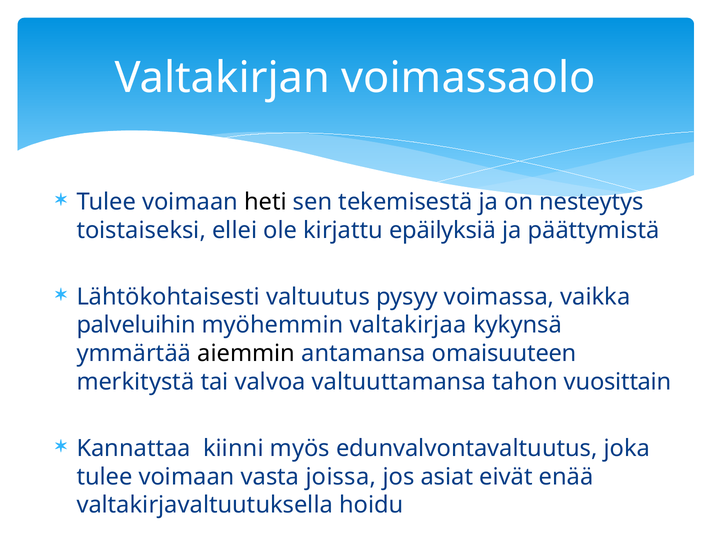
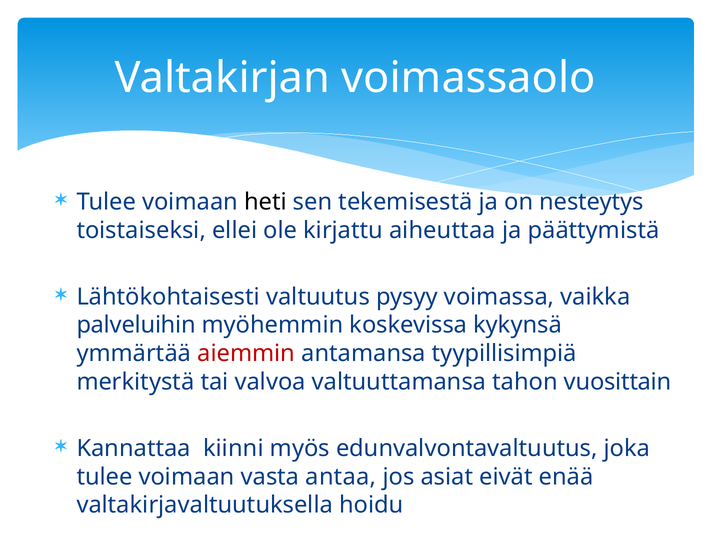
epäilyksiä: epäilyksiä -> aiheuttaa
valtakirjaa: valtakirjaa -> koskevissa
aiemmin colour: black -> red
omaisuuteen: omaisuuteen -> tyypillisimpiä
joissa: joissa -> antaa
